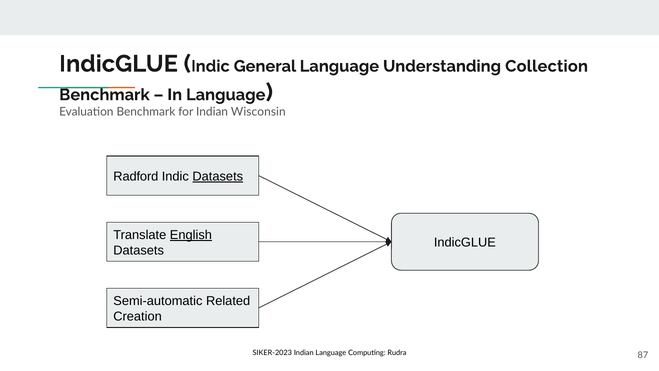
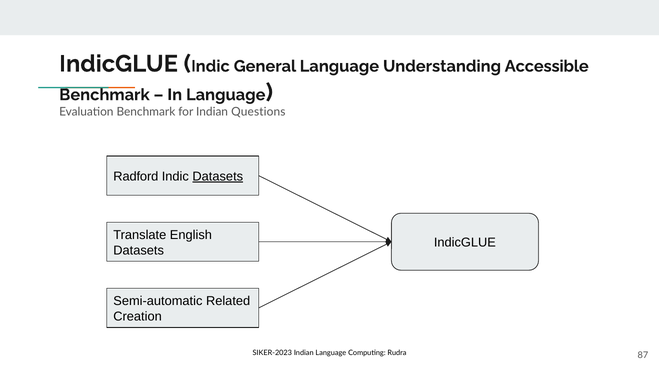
Collection: Collection -> Accessible
Wisconsin: Wisconsin -> Questions
English underline: present -> none
